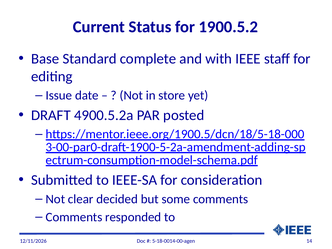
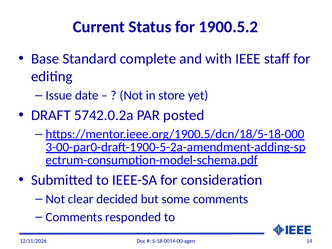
4900.5.2a: 4900.5.2a -> 5742.0.2a
